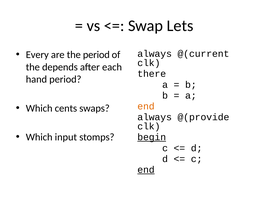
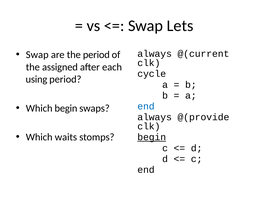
Every at (37, 55): Every -> Swap
depends: depends -> assigned
there: there -> cycle
hand: hand -> using
end at (146, 106) colour: orange -> blue
Which cents: cents -> begin
input: input -> waits
end at (146, 170) underline: present -> none
